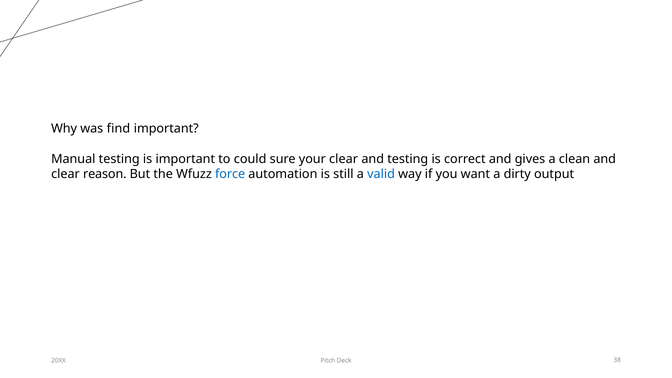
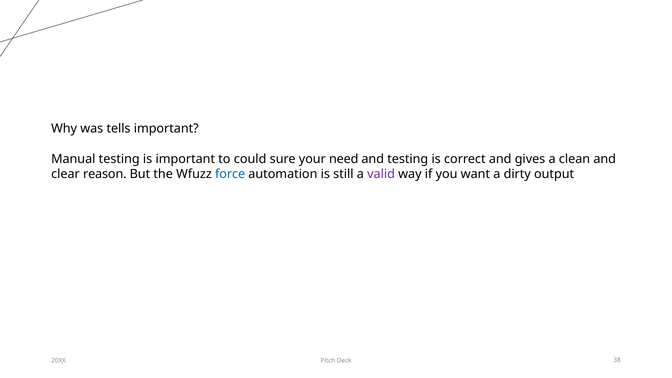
find: find -> tells
your clear: clear -> need
valid colour: blue -> purple
